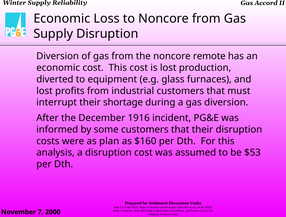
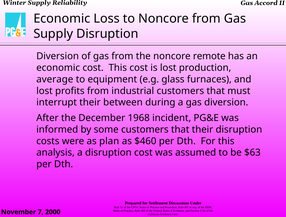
diverted: diverted -> average
shortage: shortage -> between
1916: 1916 -> 1968
$160: $160 -> $460
$53: $53 -> $63
